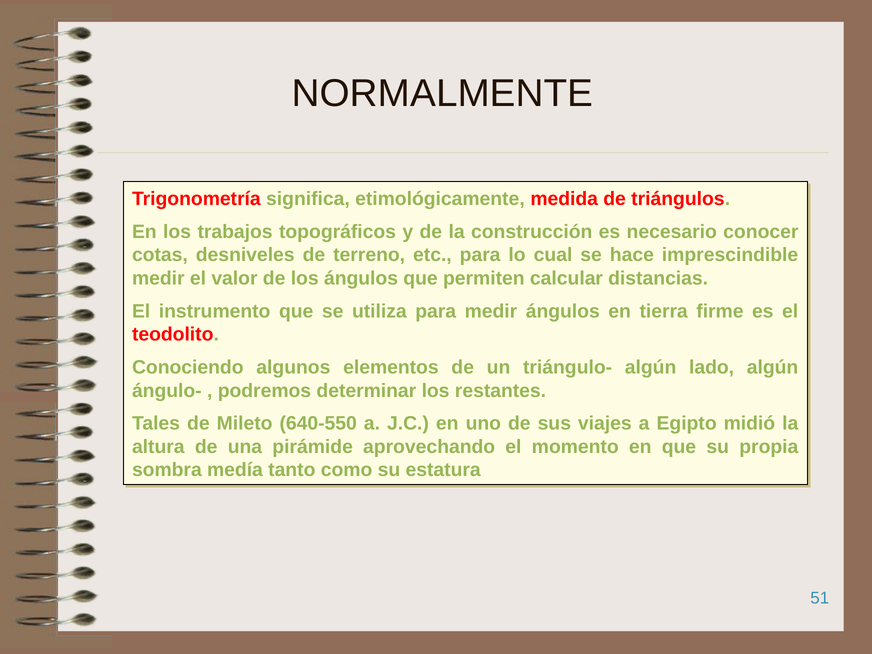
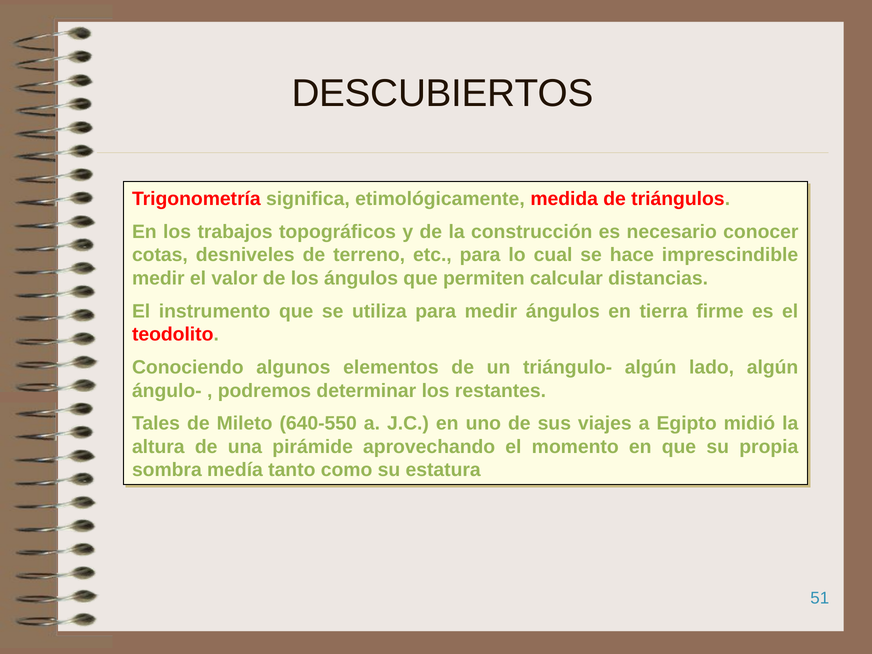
NORMALMENTE: NORMALMENTE -> DESCUBIERTOS
